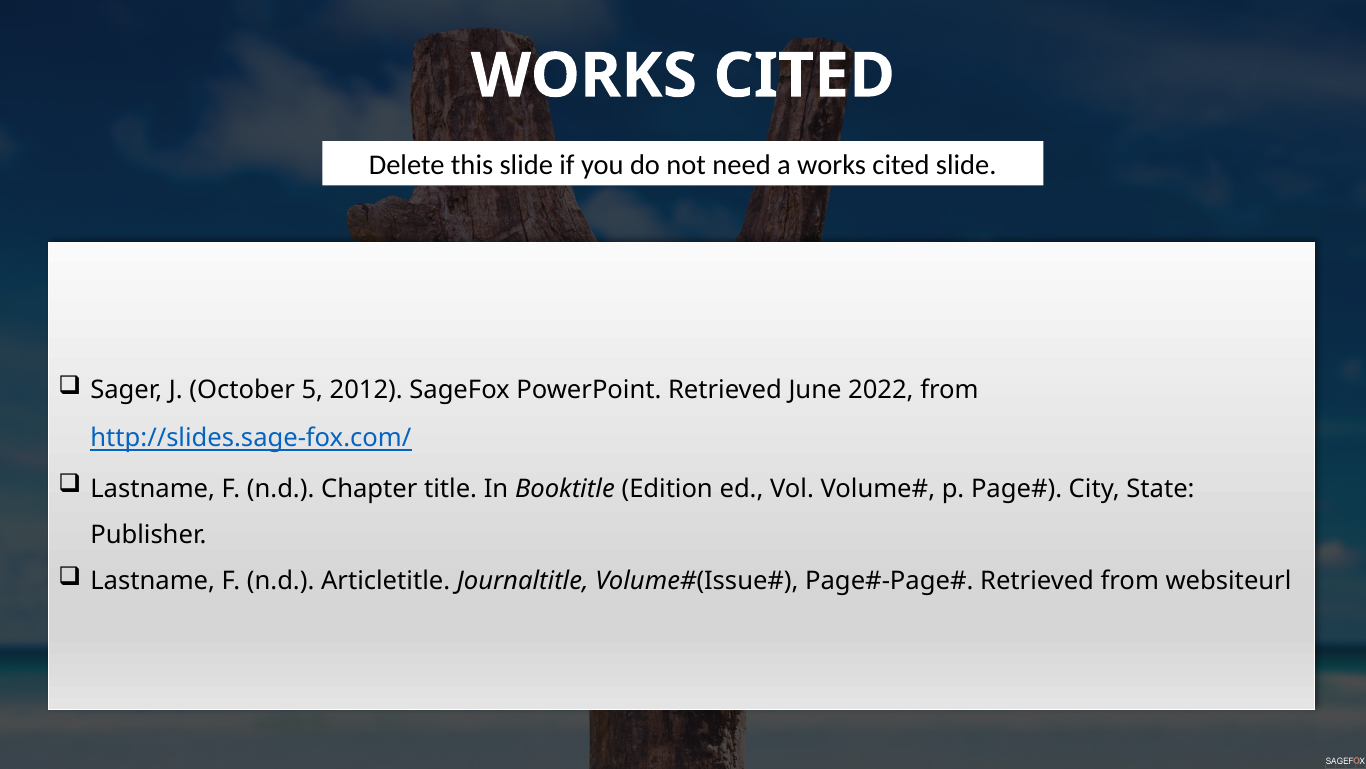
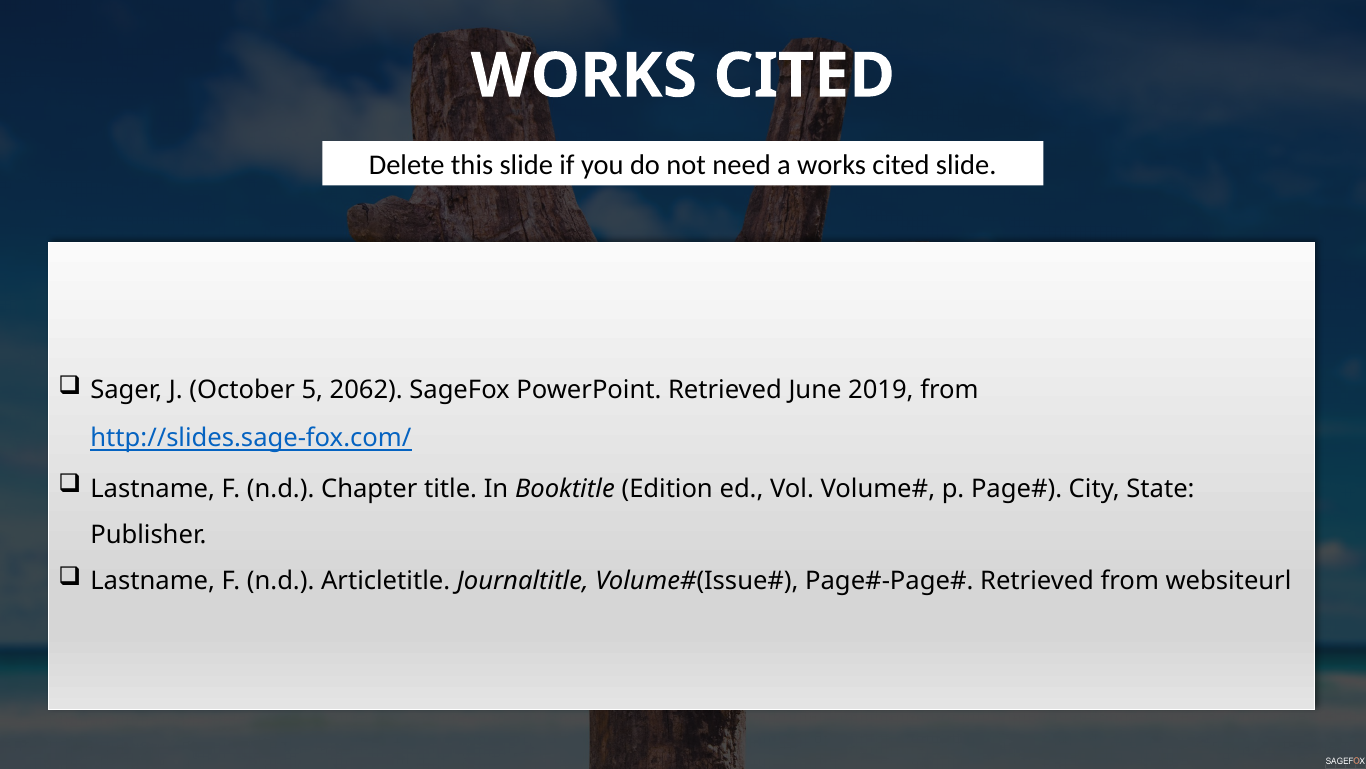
2012: 2012 -> 2062
2022: 2022 -> 2019
